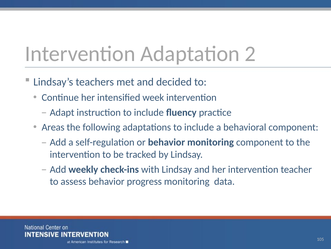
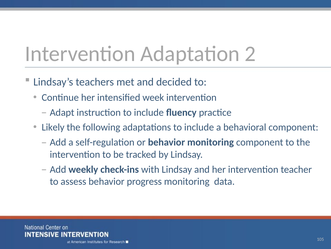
Areas: Areas -> Likely
